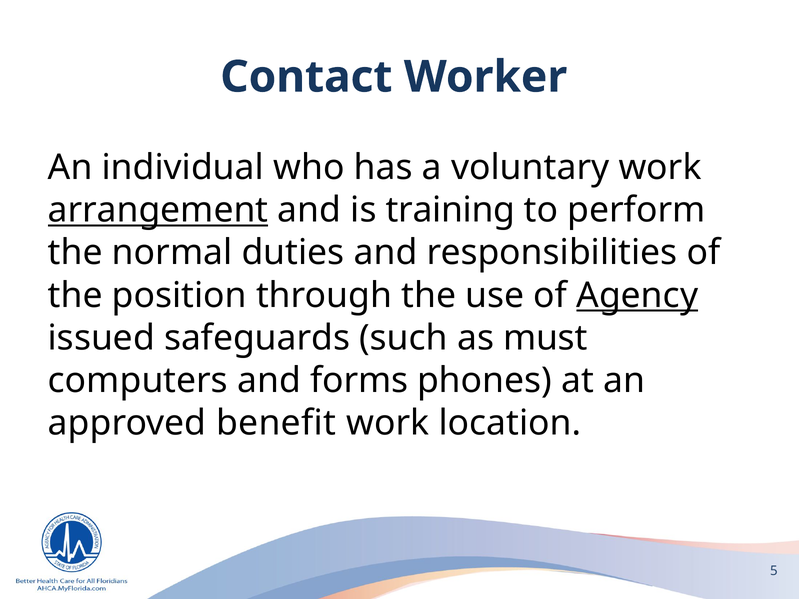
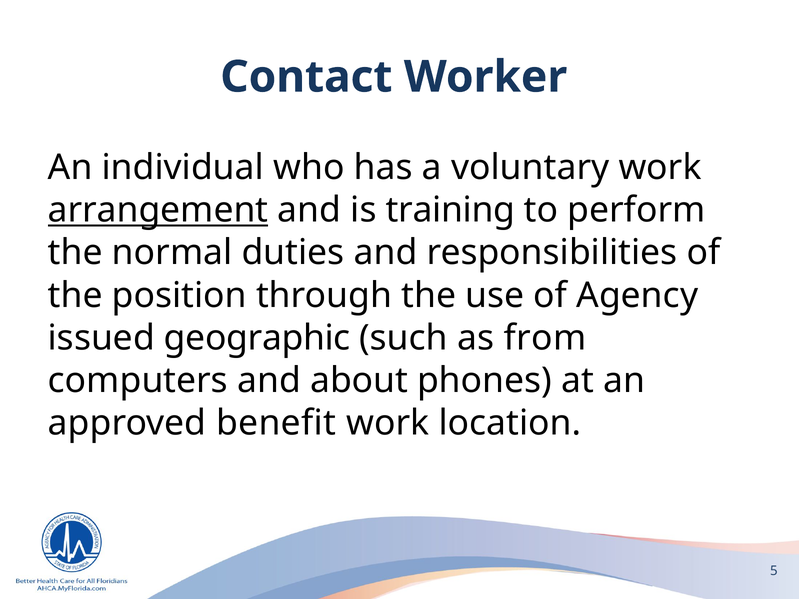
Agency underline: present -> none
safeguards: safeguards -> geographic
must: must -> from
forms: forms -> about
